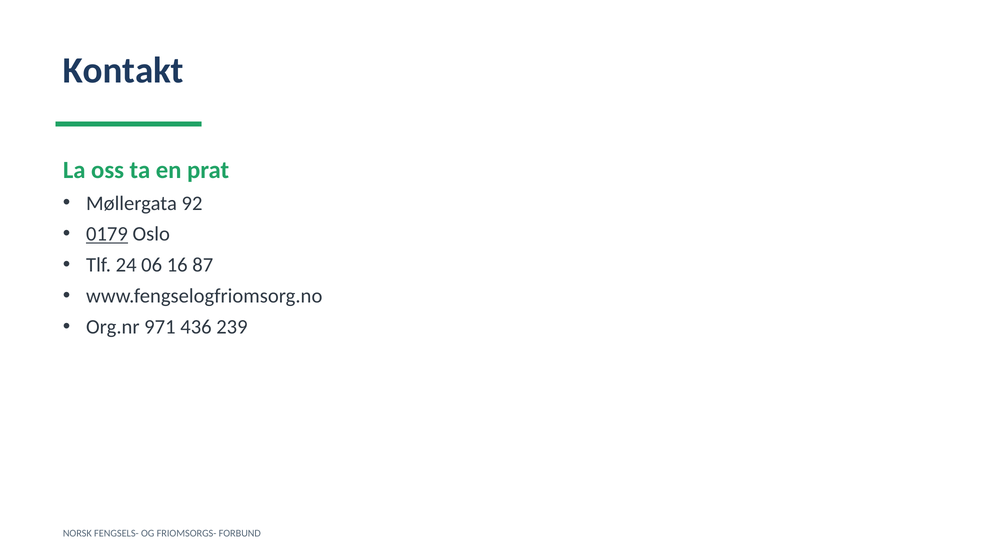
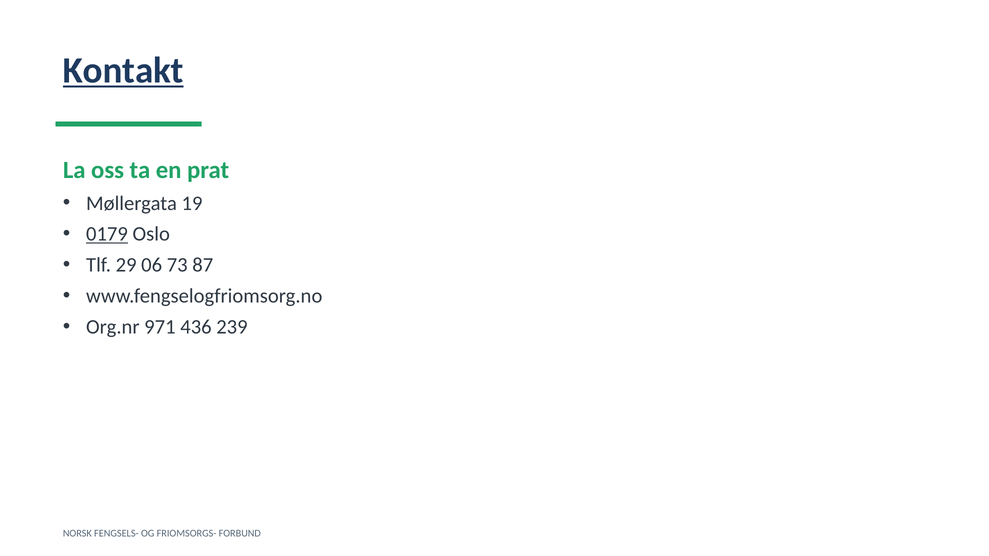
Kontakt underline: none -> present
92: 92 -> 19
24: 24 -> 29
16: 16 -> 73
